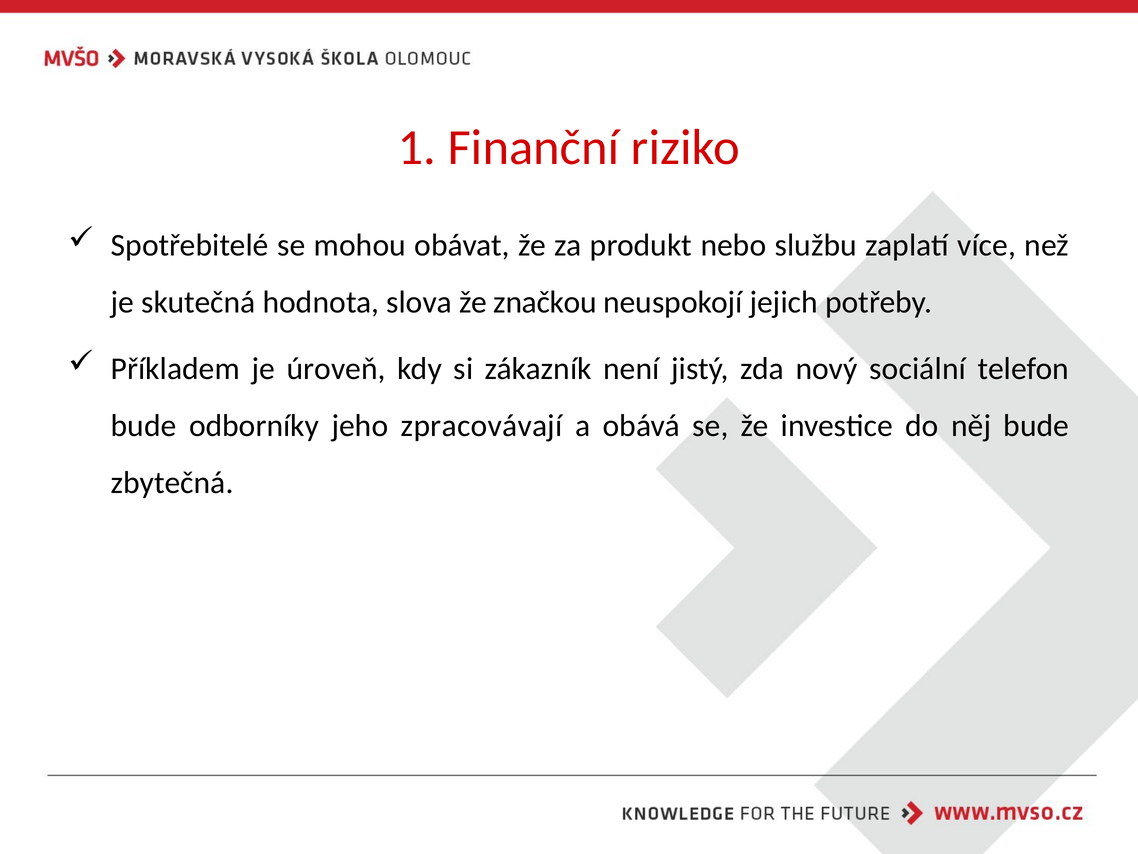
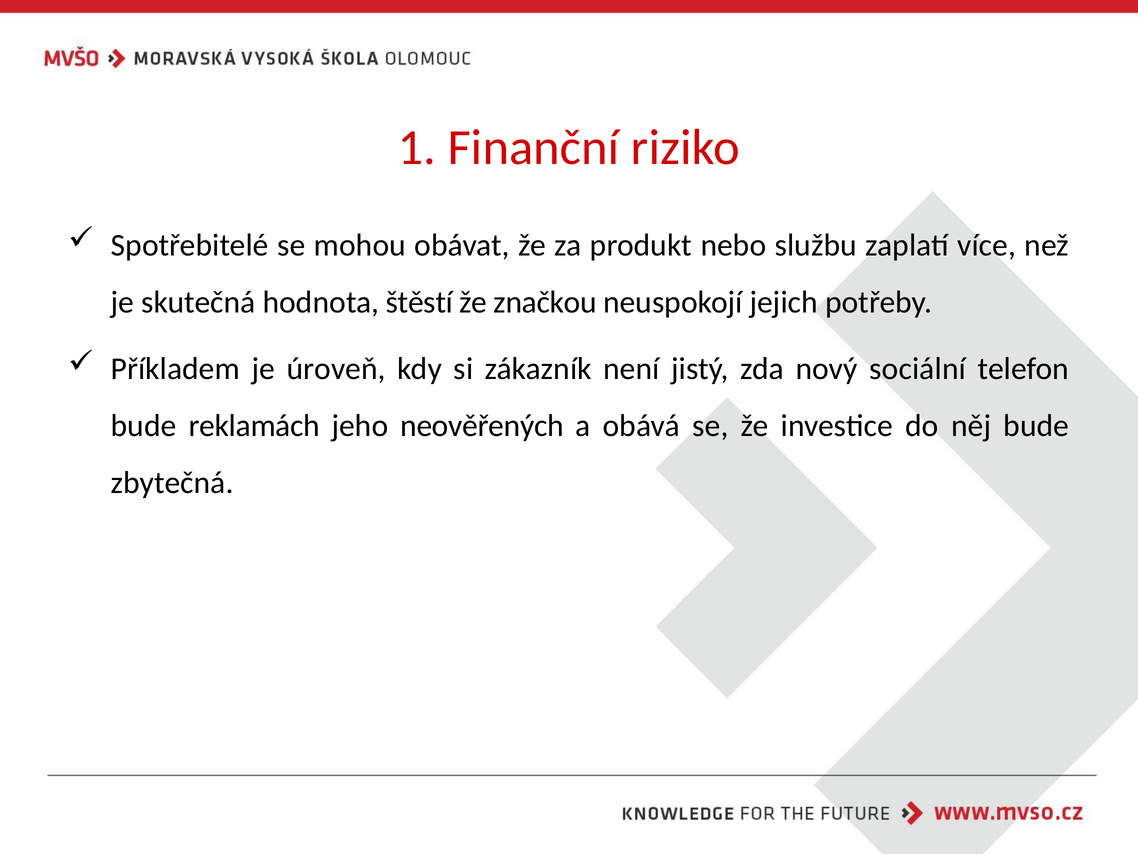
slova: slova -> štěstí
odborníky: odborníky -> reklamách
zpracovávají: zpracovávají -> neověřených
